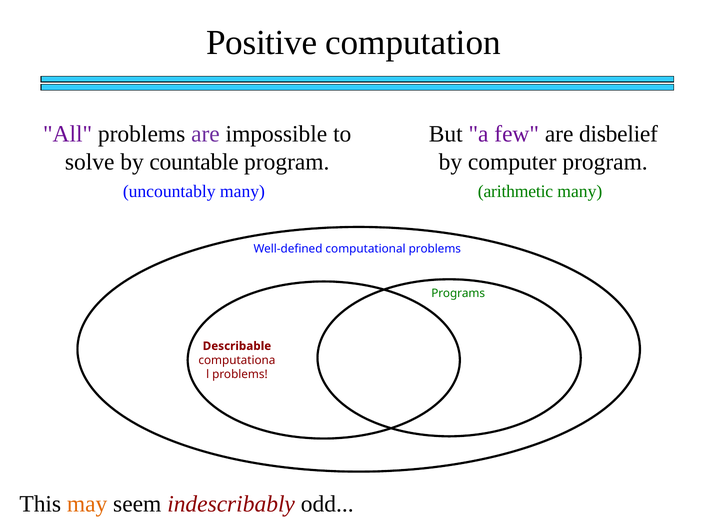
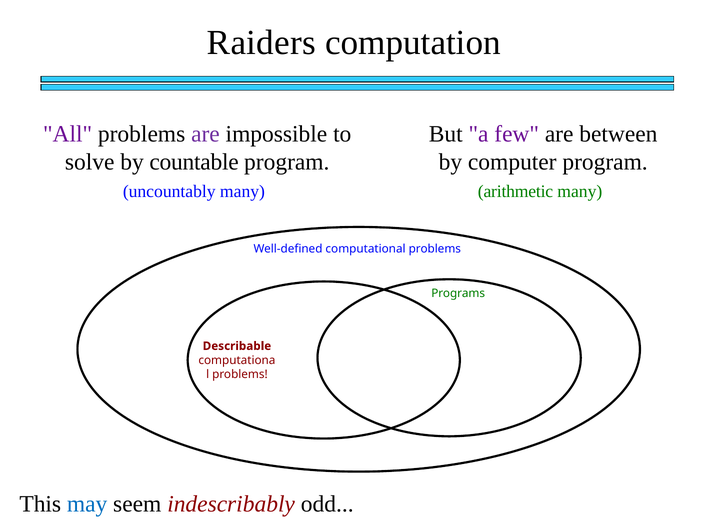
Positive: Positive -> Raiders
disbelief: disbelief -> between
may colour: orange -> blue
